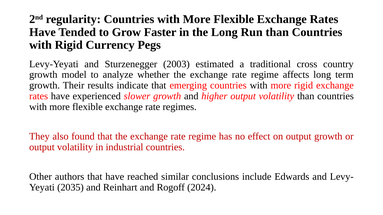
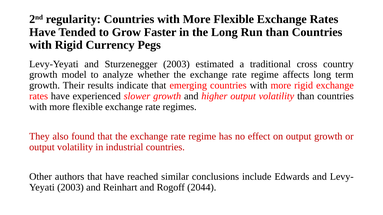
2035 at (70, 188): 2035 -> 2003
2024: 2024 -> 2044
